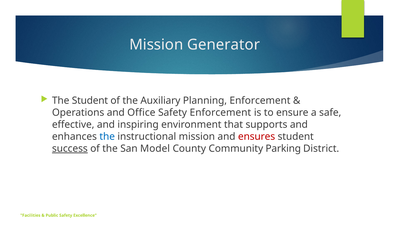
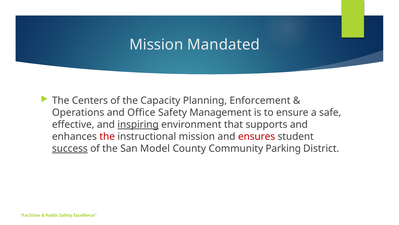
Generator: Generator -> Mandated
The Student: Student -> Centers
Auxiliary: Auxiliary -> Capacity
Safety Enforcement: Enforcement -> Management
inspiring underline: none -> present
the at (107, 136) colour: blue -> red
